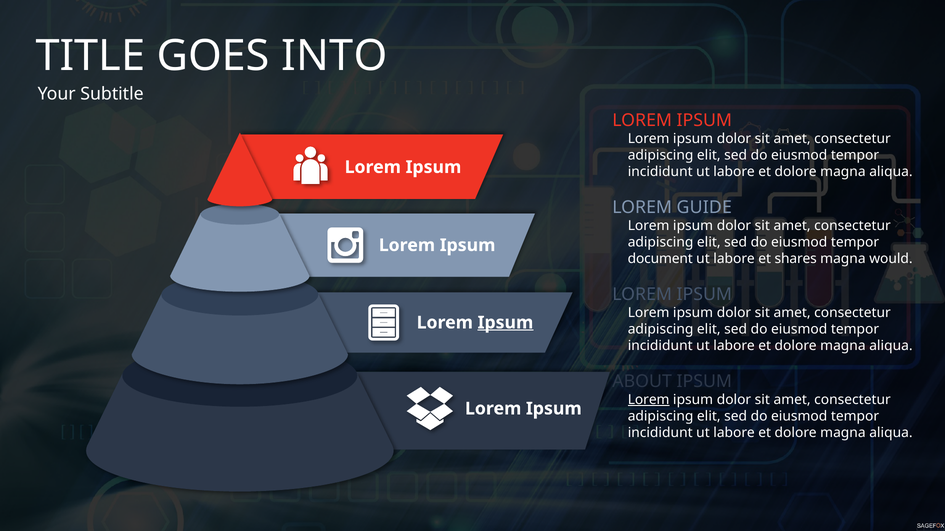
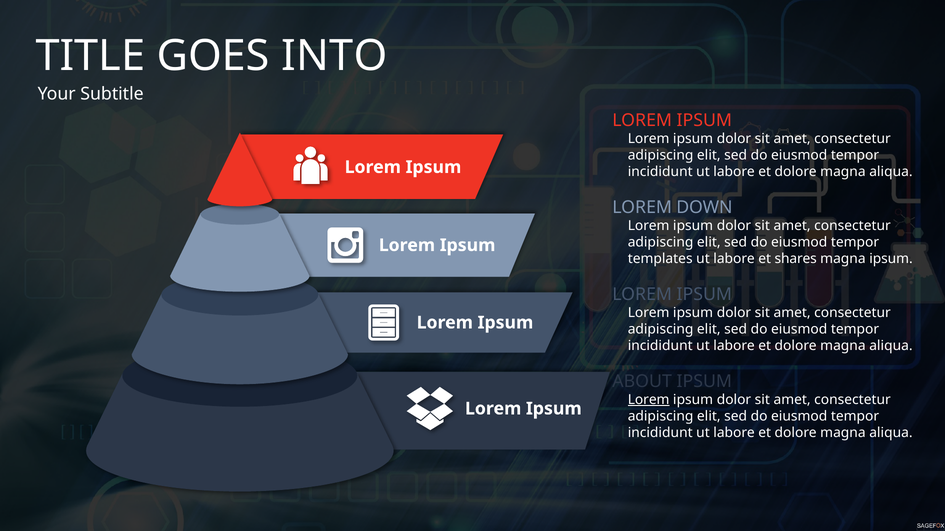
GUIDE: GUIDE -> DOWN
document: document -> templates
magna would: would -> ipsum
Ipsum at (505, 323) underline: present -> none
